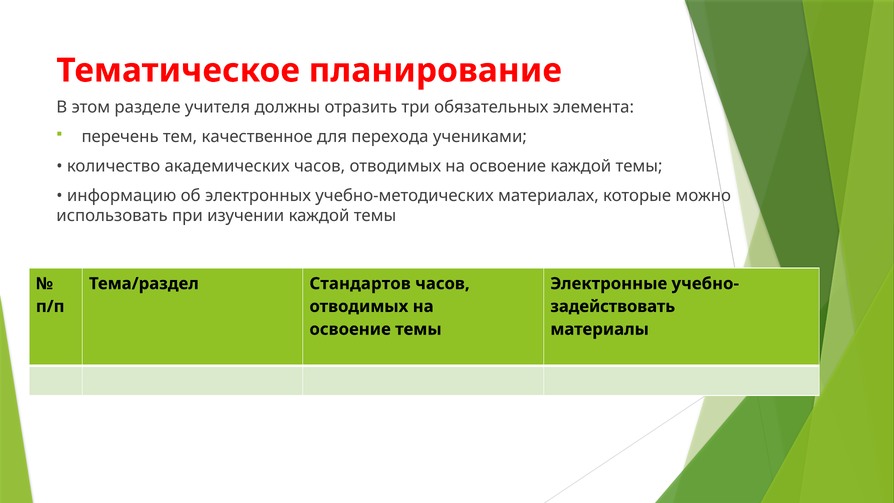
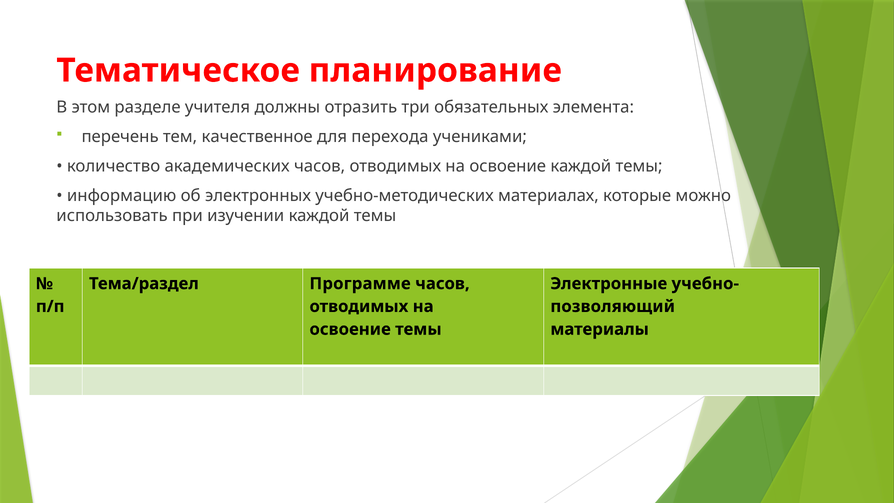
Стандартов: Стандартов -> Программе
задействовать: задействовать -> позволяющий
